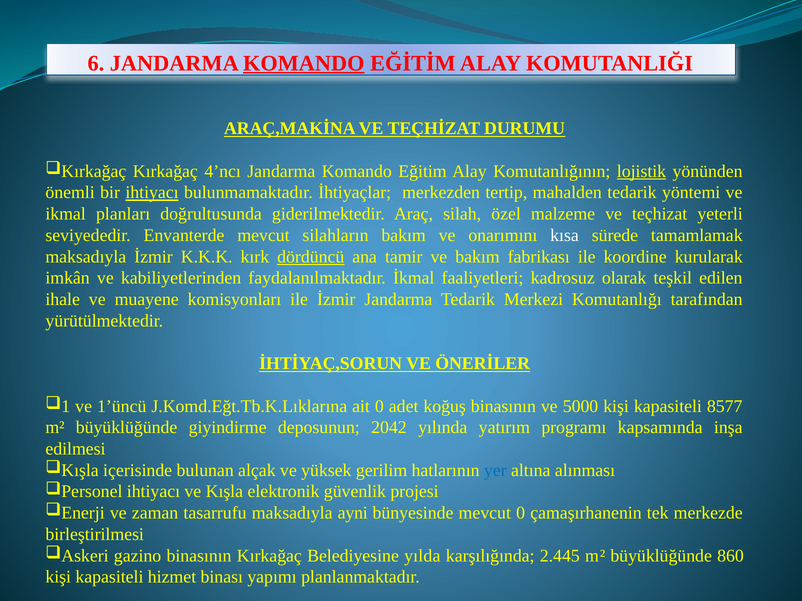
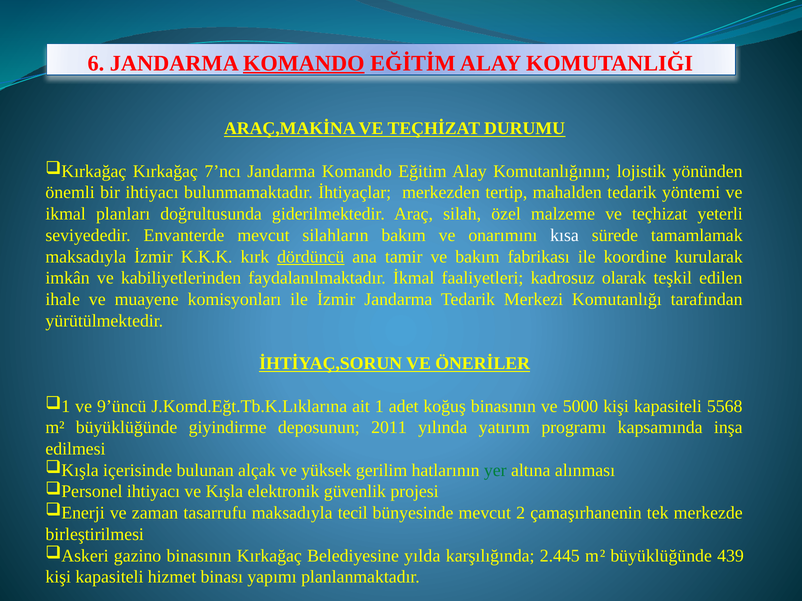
4’ncı: 4’ncı -> 7’ncı
lojistik underline: present -> none
ihtiyacı at (152, 193) underline: present -> none
1’üncü: 1’üncü -> 9’üncü
ait 0: 0 -> 1
8577: 8577 -> 5568
2042: 2042 -> 2011
yer colour: blue -> green
ayni: ayni -> tecil
mevcut 0: 0 -> 2
860: 860 -> 439
